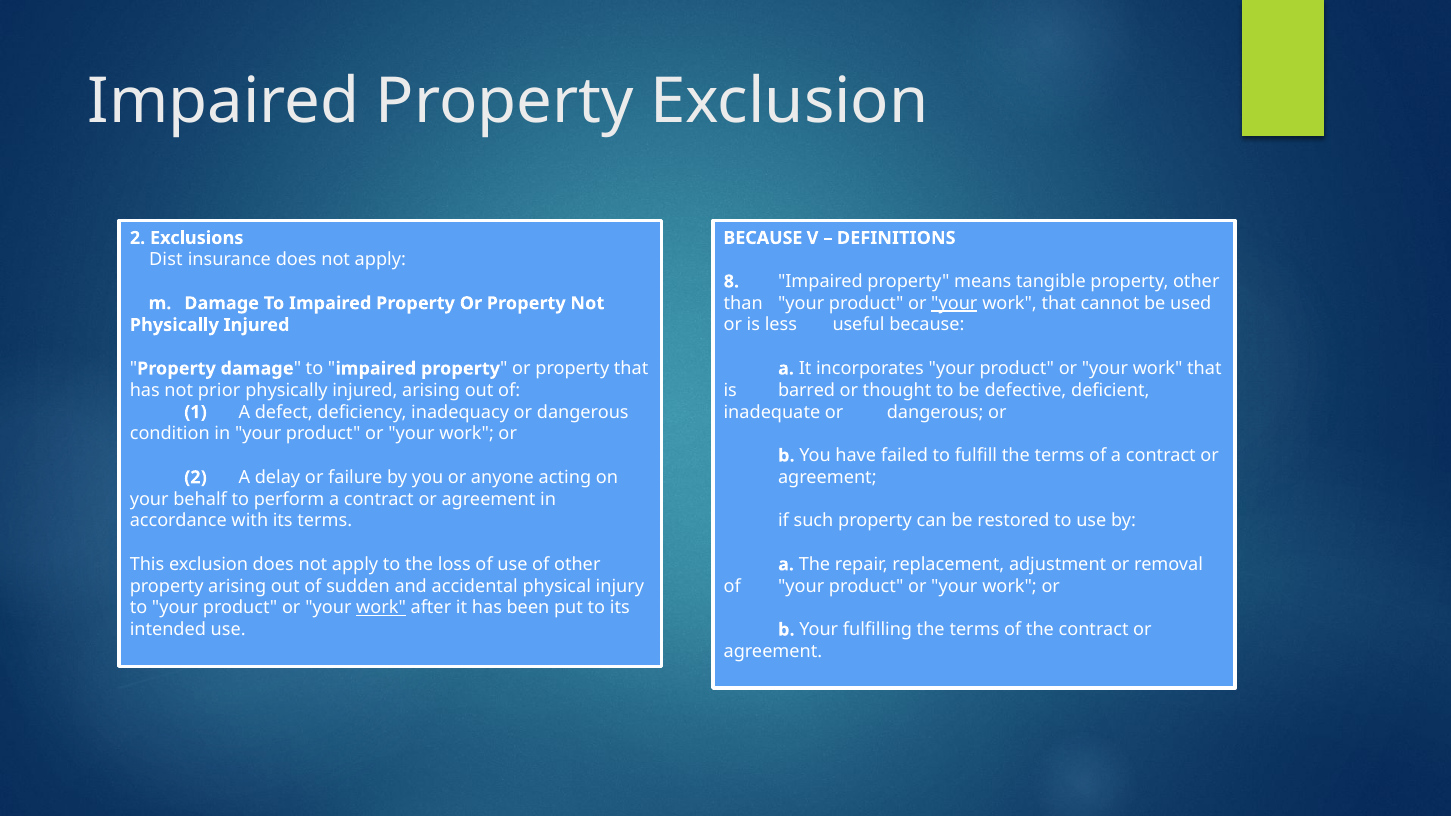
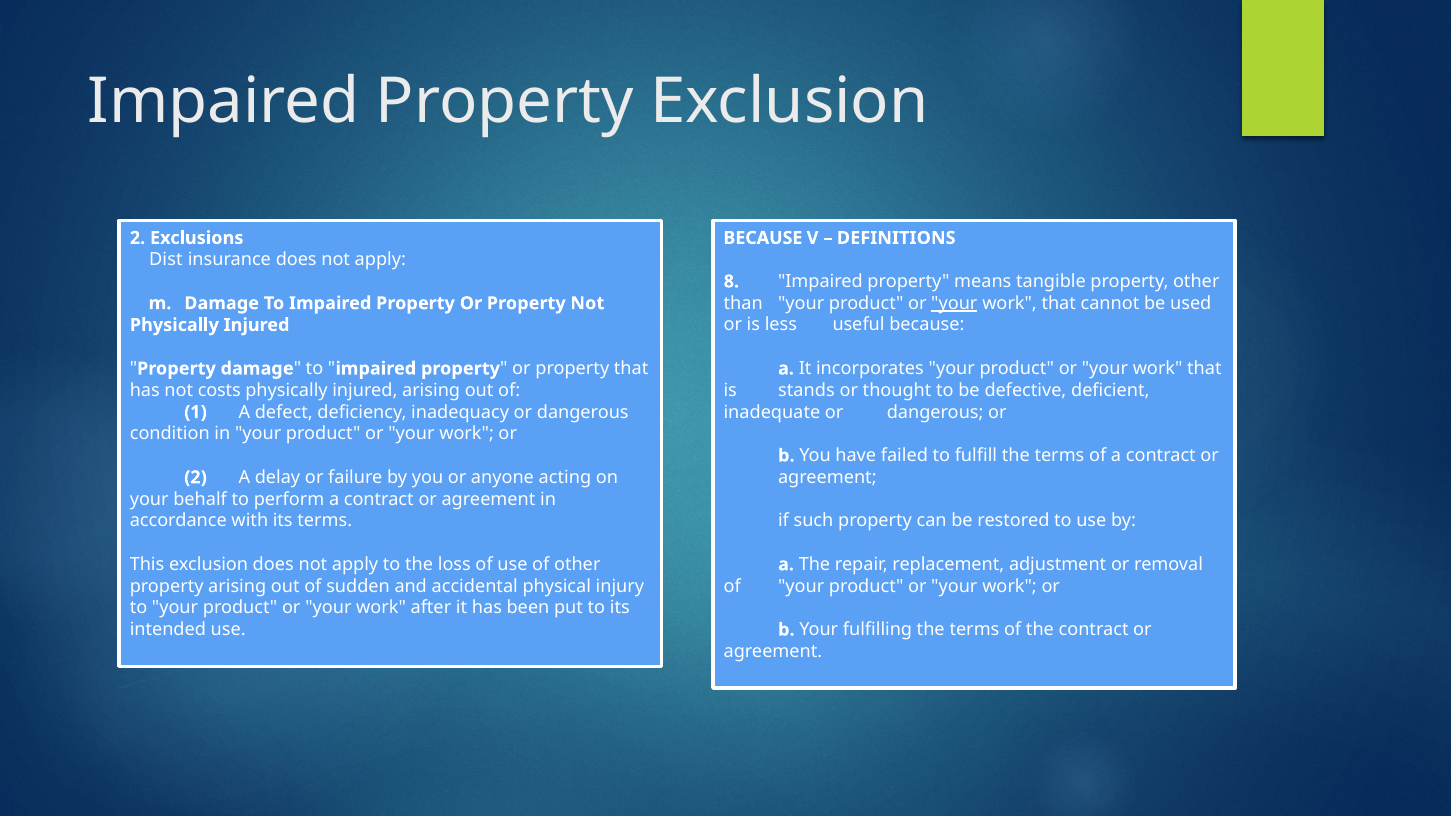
prior: prior -> costs
barred: barred -> stands
work at (381, 608) underline: present -> none
